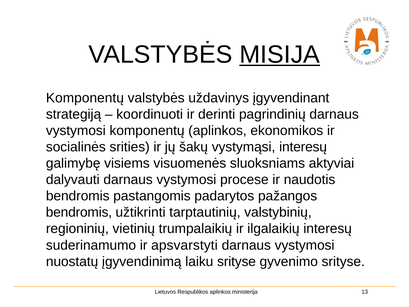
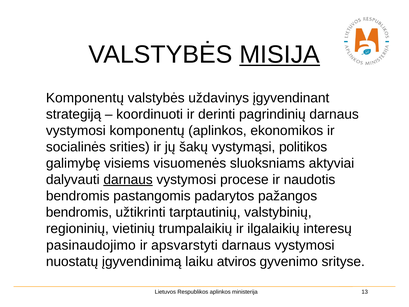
vystymąsi interesų: interesų -> politikos
darnaus at (128, 180) underline: none -> present
suderinamumo: suderinamumo -> pasinaudojimo
laiku srityse: srityse -> atviros
